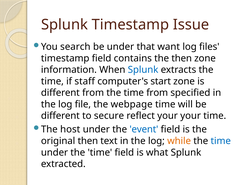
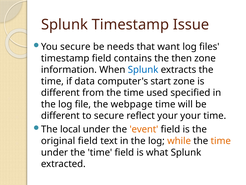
You search: search -> secure
be under: under -> needs
staff: staff -> data
time from: from -> used
host: host -> local
event colour: blue -> orange
original then: then -> field
time at (221, 141) colour: blue -> orange
